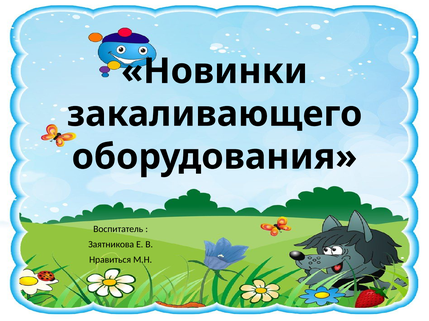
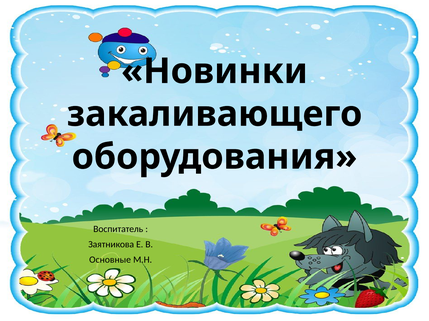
Нравиться: Нравиться -> Основные
